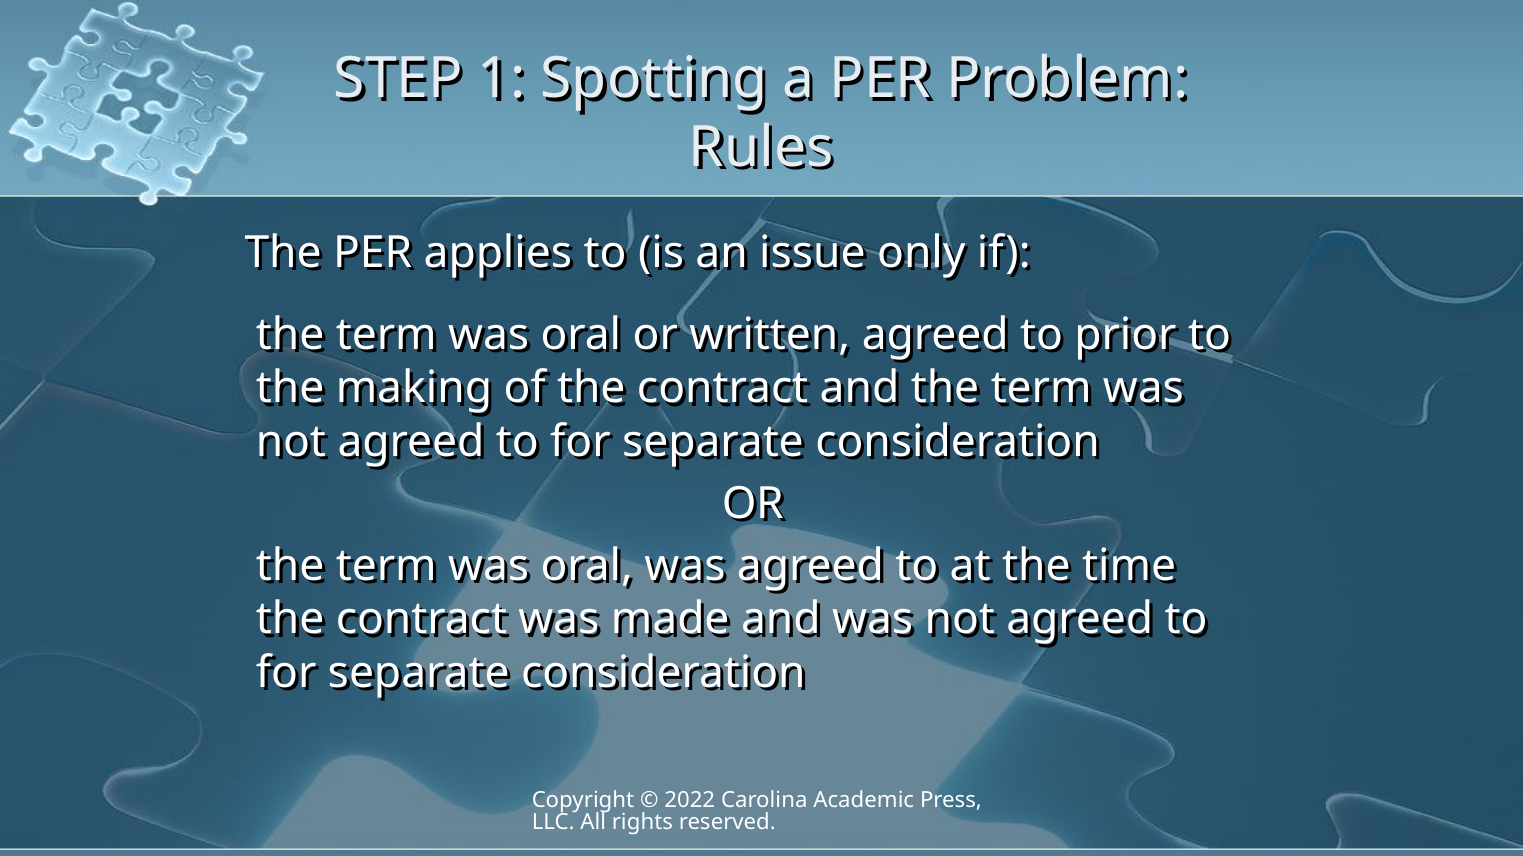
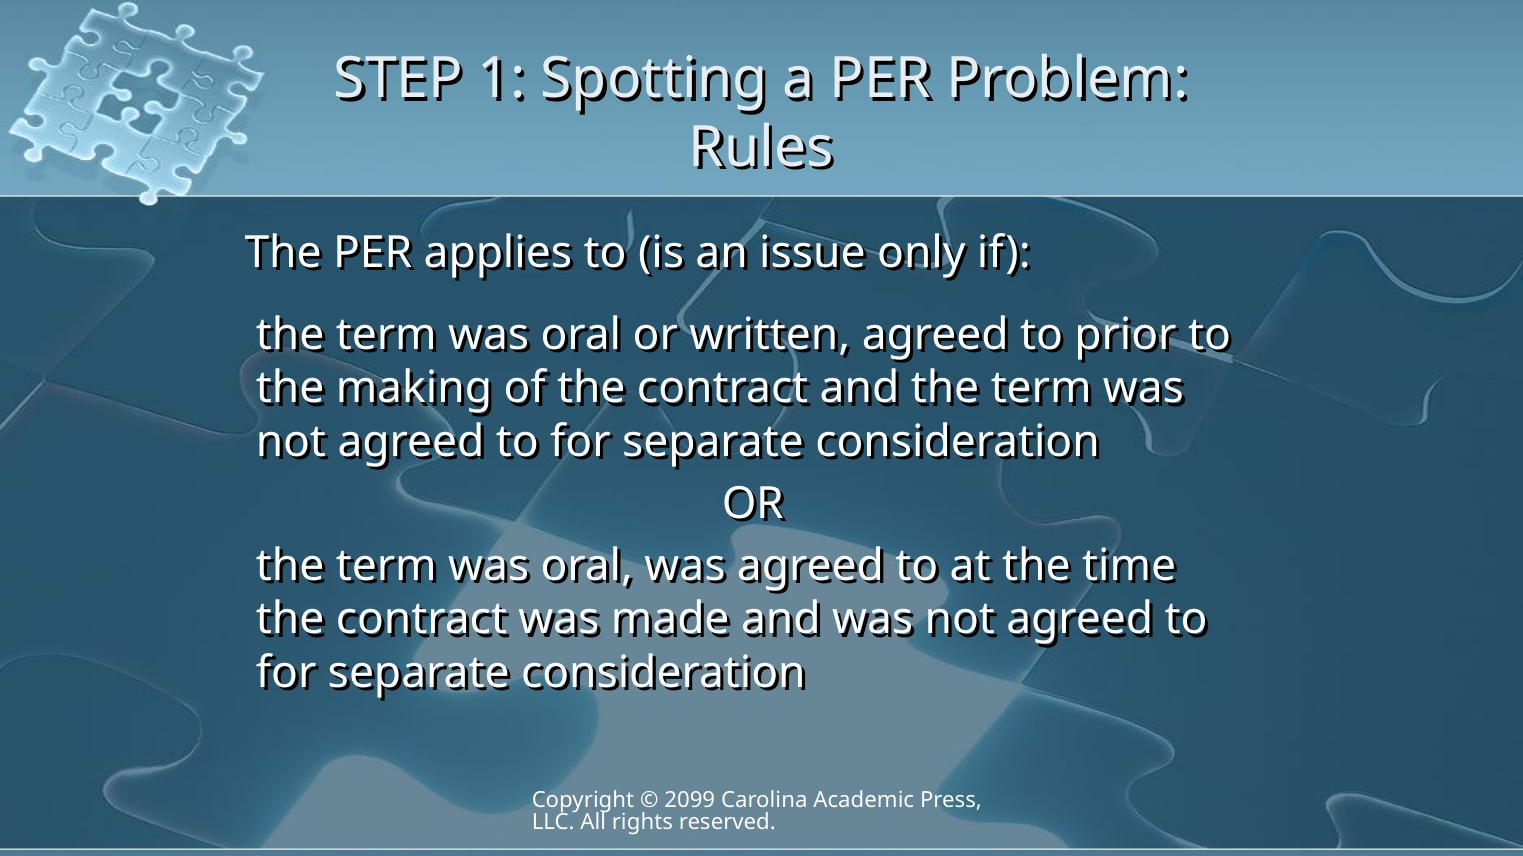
2022: 2022 -> 2099
